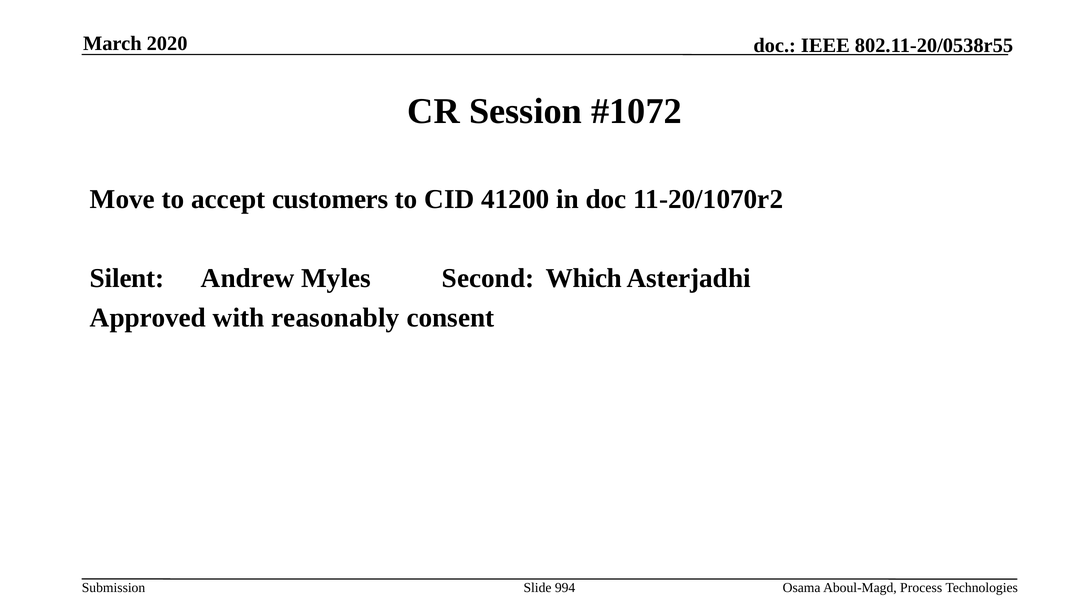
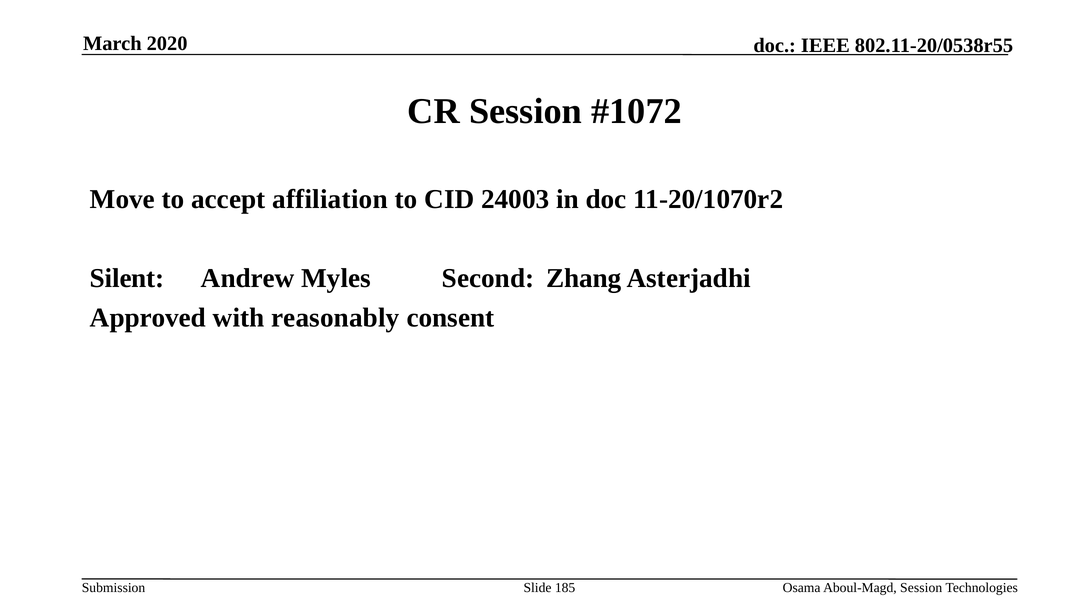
customers: customers -> affiliation
41200: 41200 -> 24003
Which: Which -> Zhang
994: 994 -> 185
Aboul-Magd Process: Process -> Session
